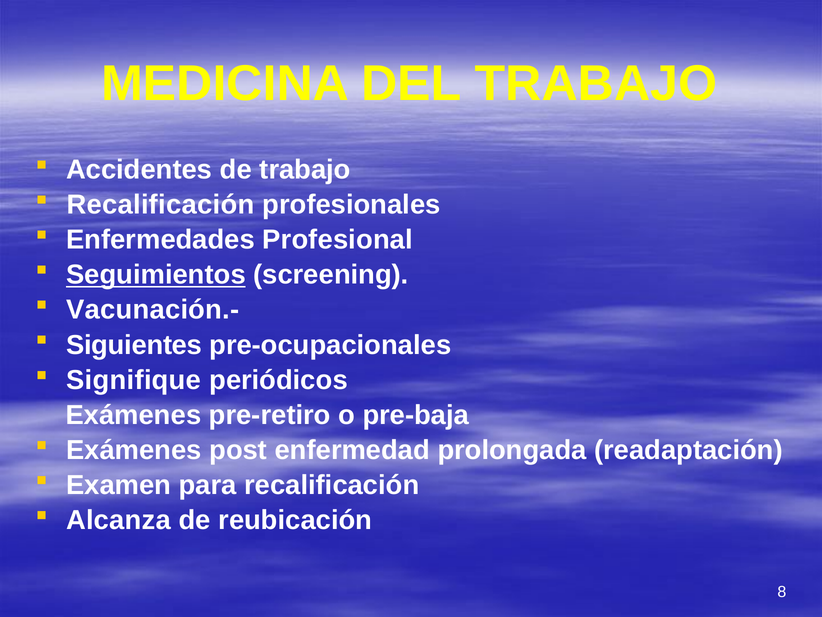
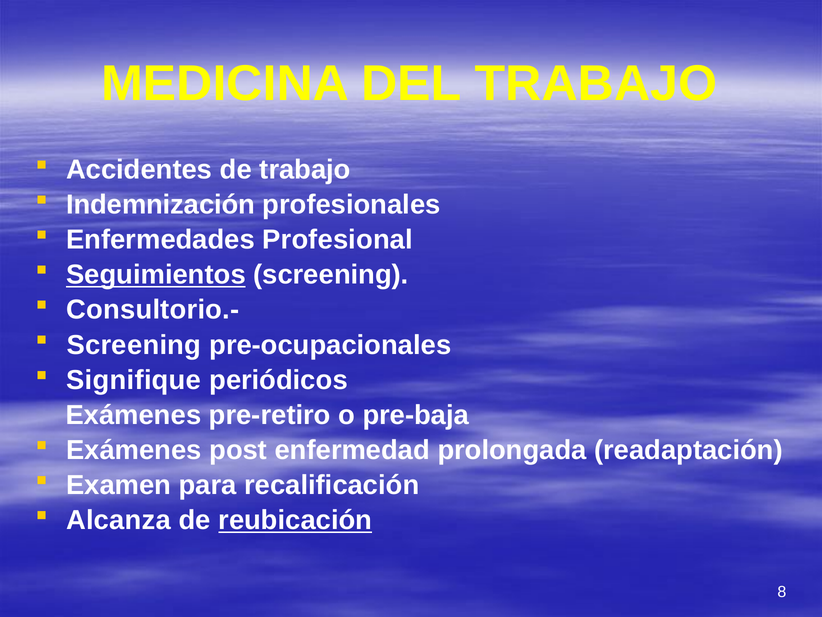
Recalificación at (160, 205): Recalificación -> Indemnización
Vacunación.-: Vacunación.- -> Consultorio.-
Siguientes at (134, 345): Siguientes -> Screening
reubicación underline: none -> present
